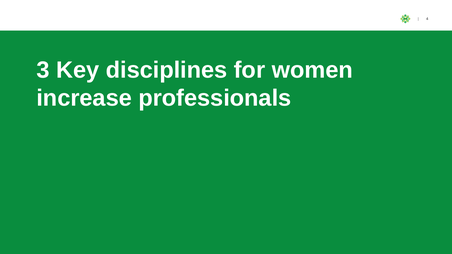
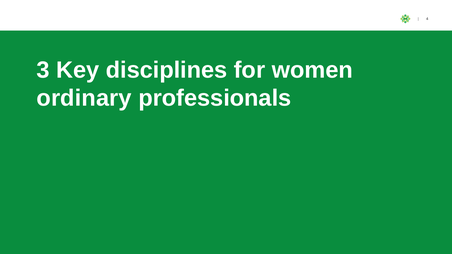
increase: increase -> ordinary
